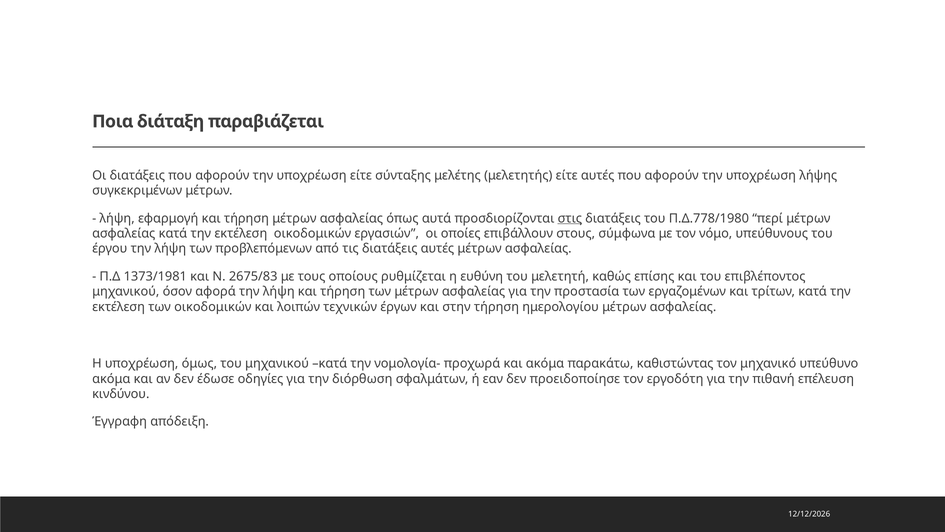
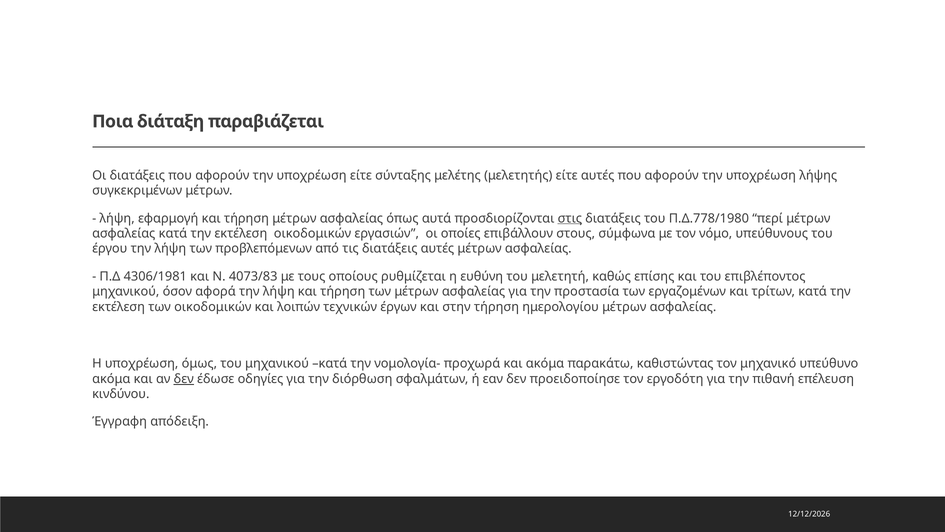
1373/1981: 1373/1981 -> 4306/1981
2675/83: 2675/83 -> 4073/83
δεν at (184, 379) underline: none -> present
